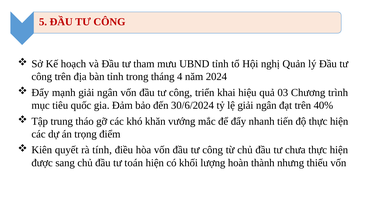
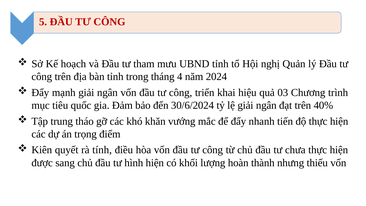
toán: toán -> hình
